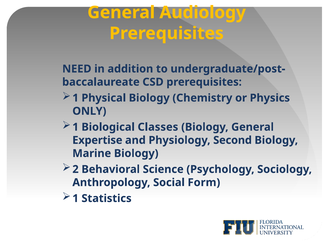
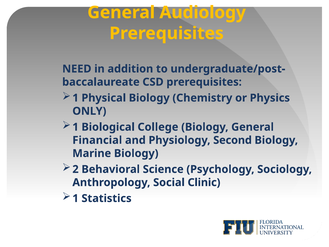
Classes: Classes -> College
Expertise: Expertise -> Financial
Form: Form -> Clinic
